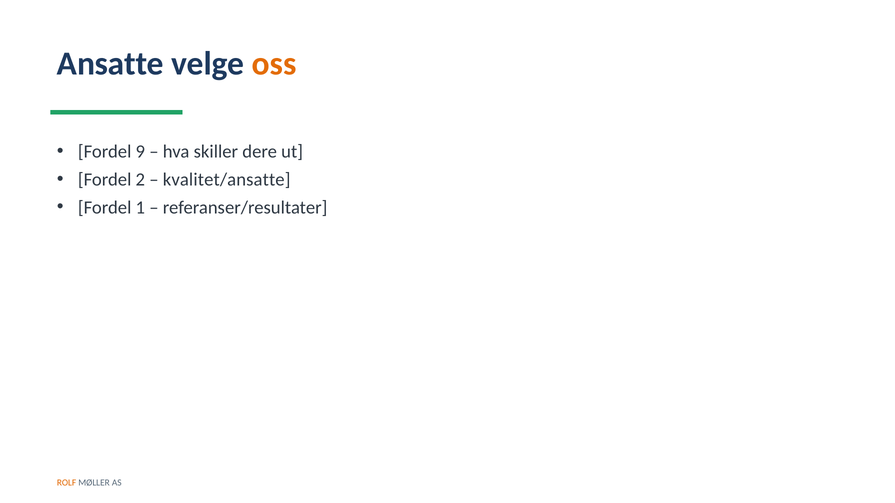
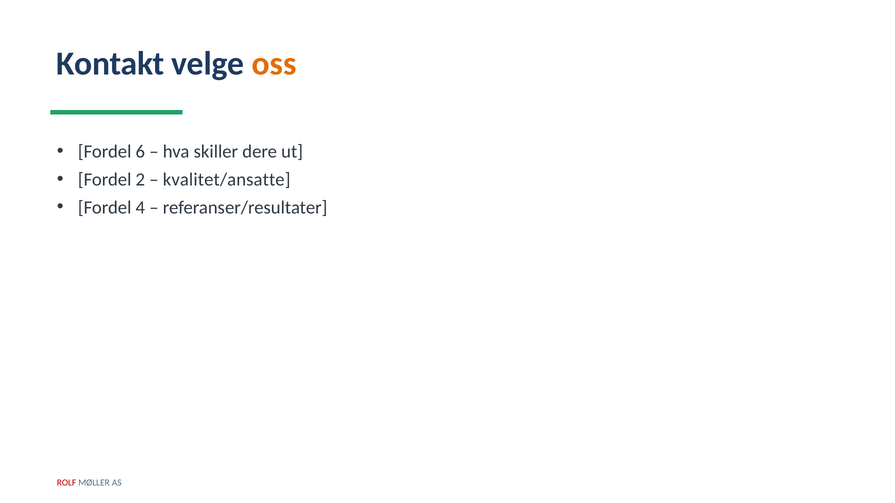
Ansatte: Ansatte -> Kontakt
9: 9 -> 6
1: 1 -> 4
ROLF colour: orange -> red
